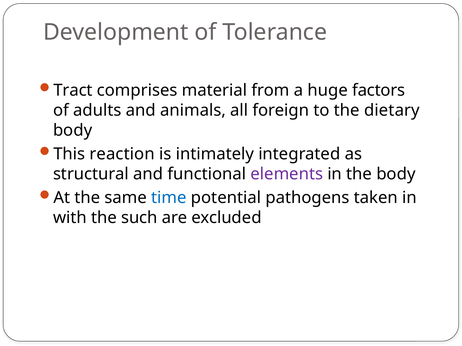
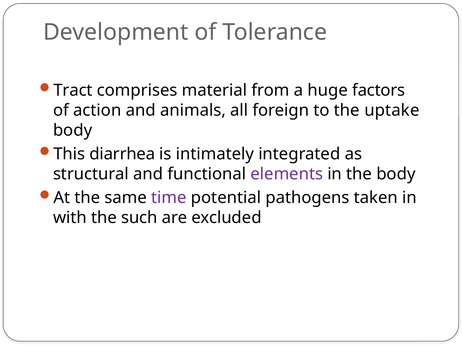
adults: adults -> action
dietary: dietary -> uptake
reaction: reaction -> diarrhea
time colour: blue -> purple
